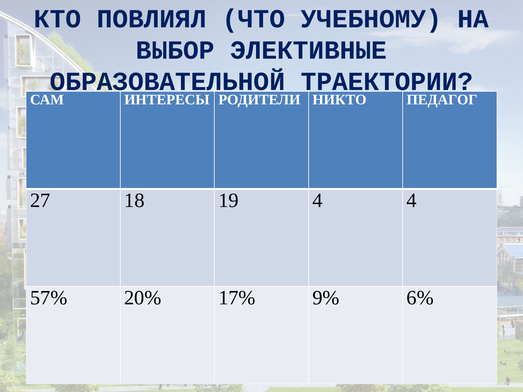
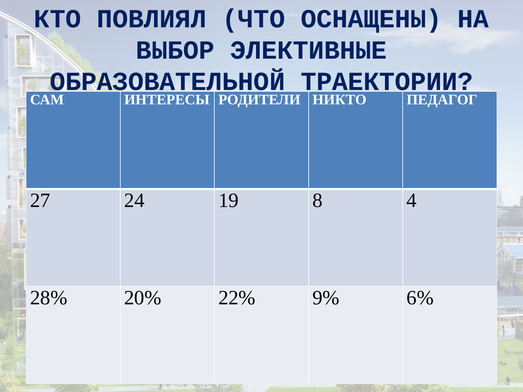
УЧЕБНОМУ: УЧЕБНОМУ -> ОСНАЩЕНЫ
18: 18 -> 24
19 4: 4 -> 8
57%: 57% -> 28%
17%: 17% -> 22%
